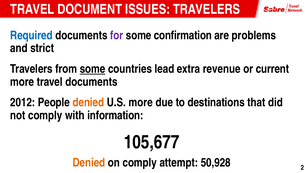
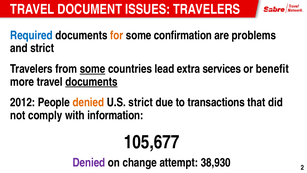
for colour: purple -> orange
revenue: revenue -> services
current: current -> benefit
documents at (91, 82) underline: none -> present
U.S more: more -> strict
destinations: destinations -> transactions
Denied at (89, 162) colour: orange -> purple
on comply: comply -> change
50,928: 50,928 -> 38,930
